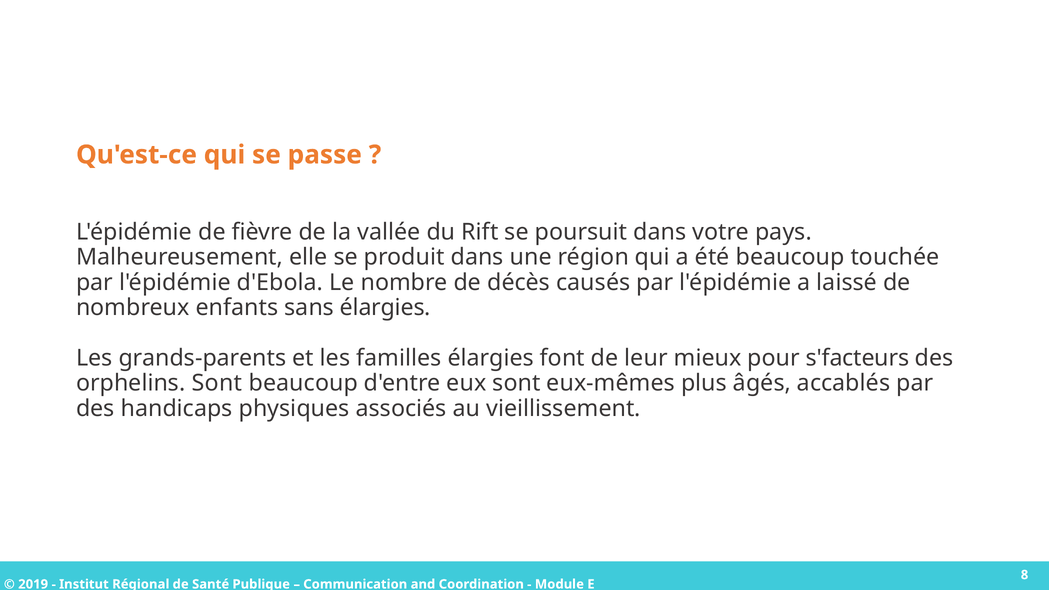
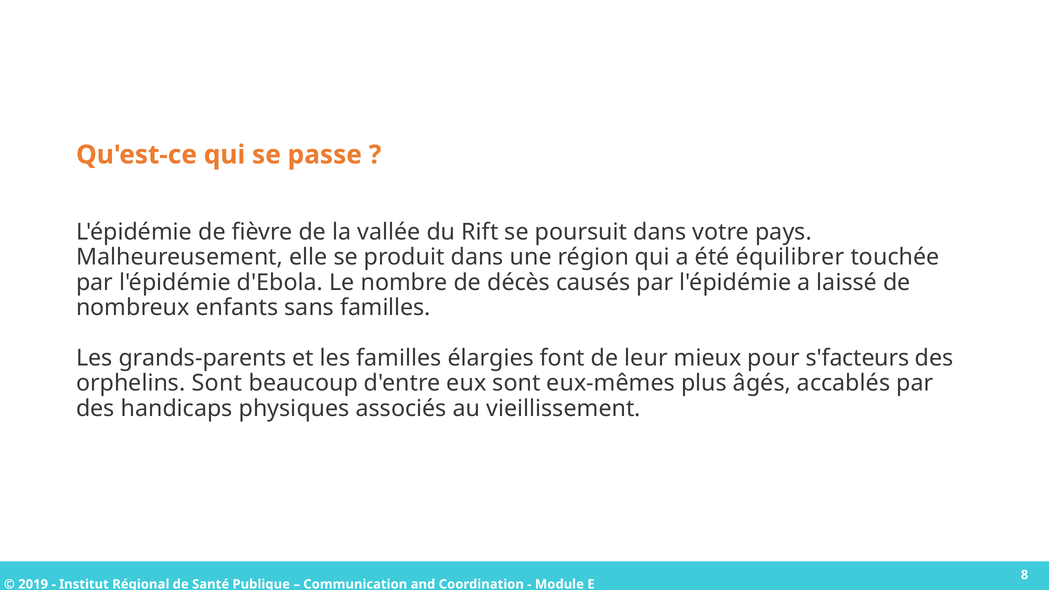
été beaucoup: beaucoup -> équilibrer
sans élargies: élargies -> familles
